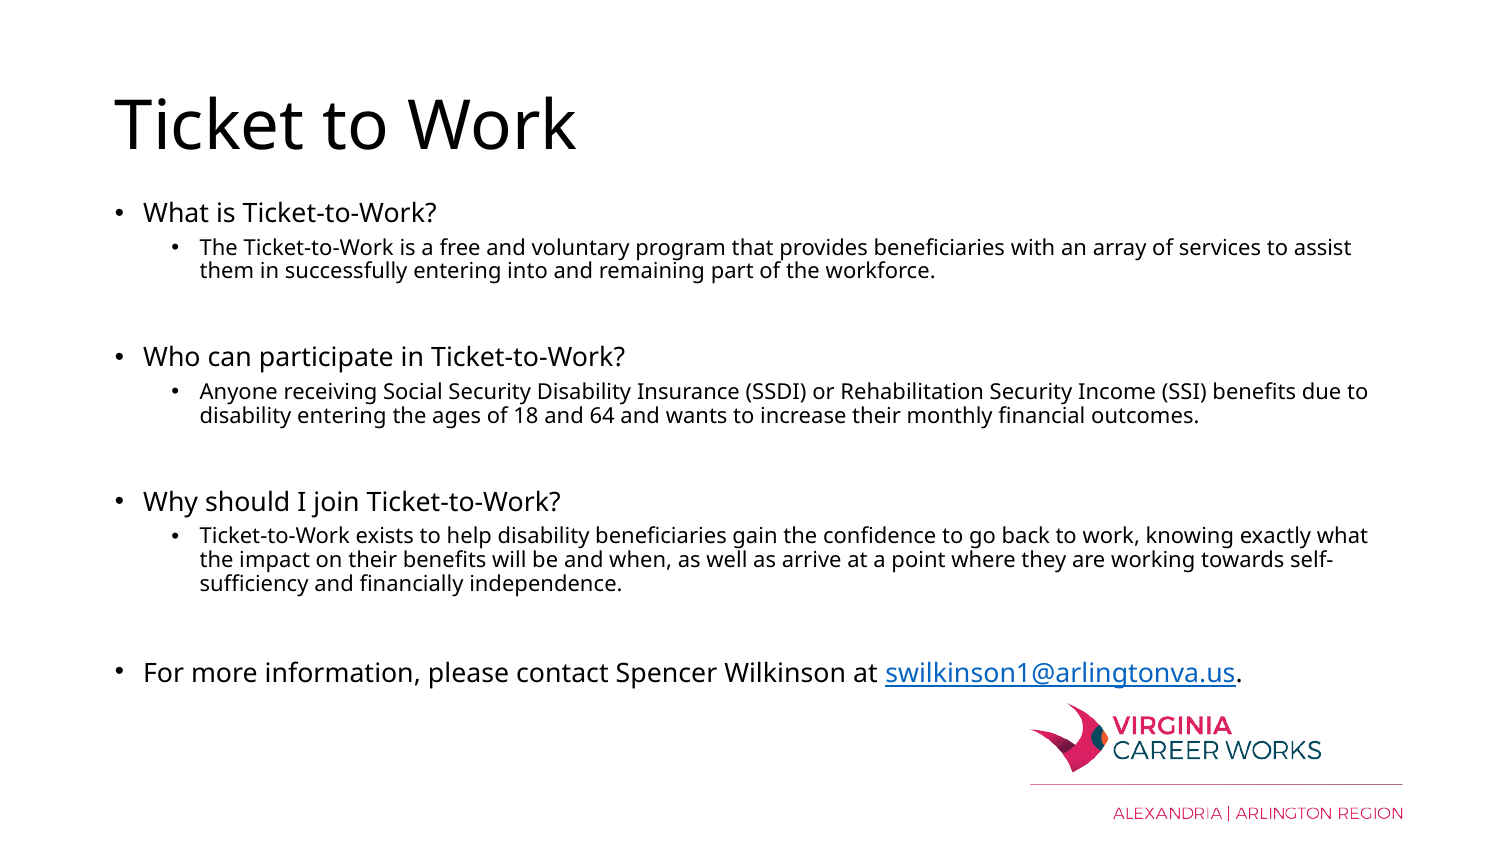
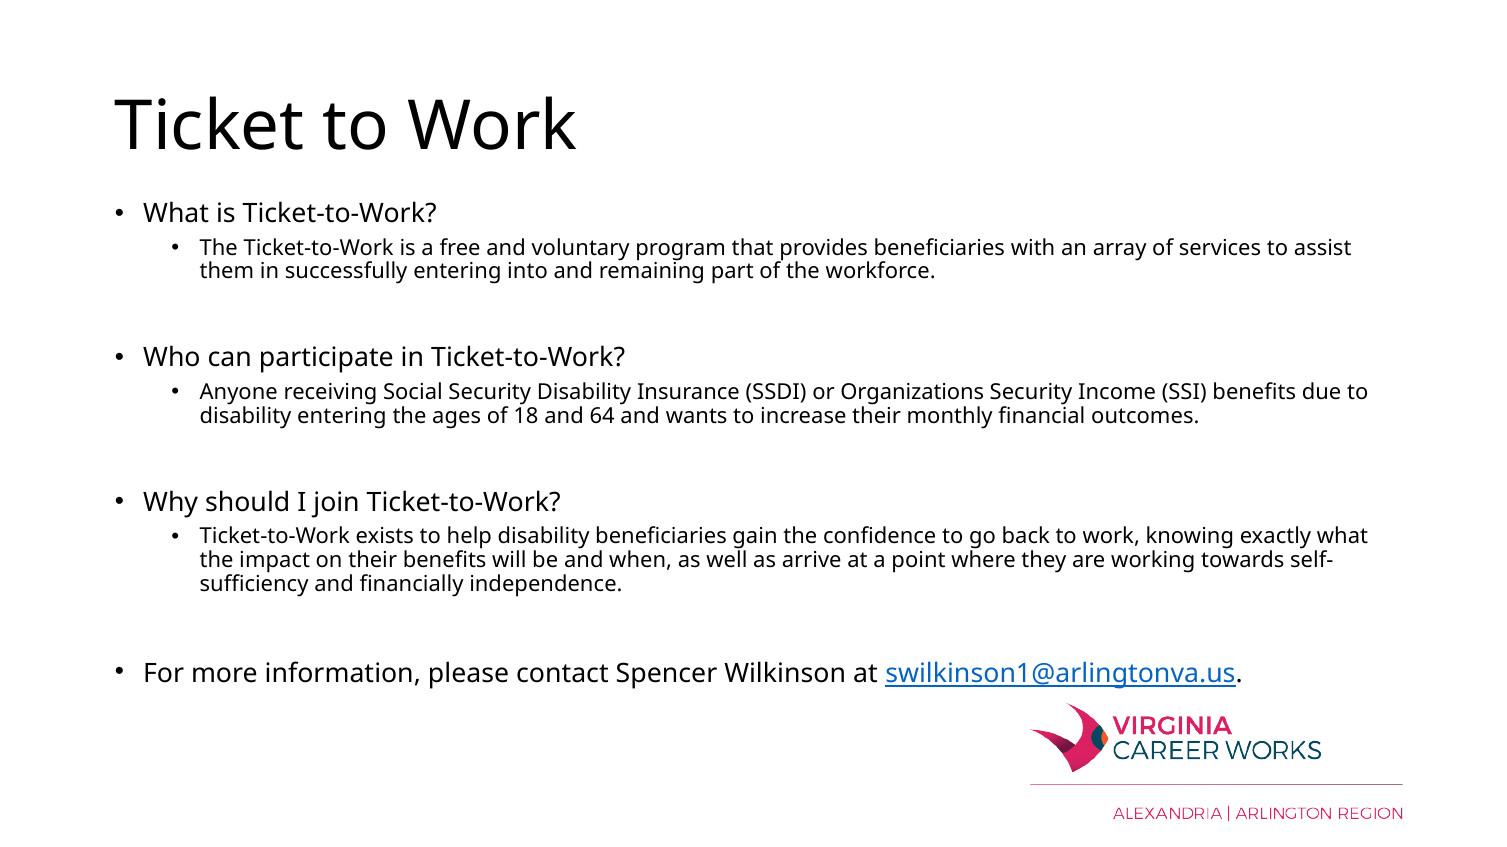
Rehabilitation: Rehabilitation -> Organizations
